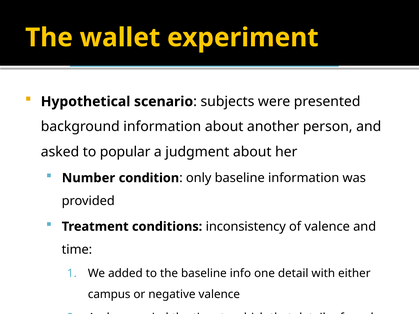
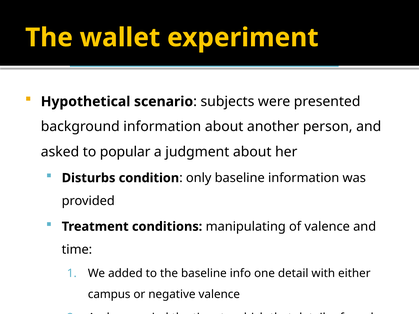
Number: Number -> Disturbs
inconsistency: inconsistency -> manipulating
